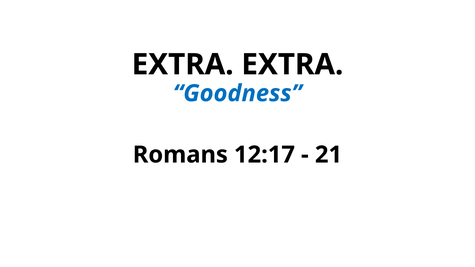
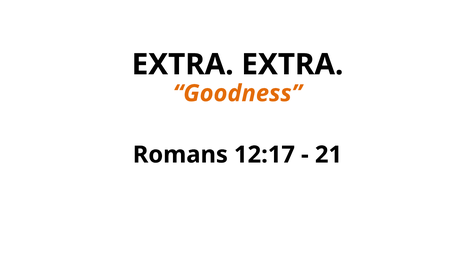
Goodness colour: blue -> orange
